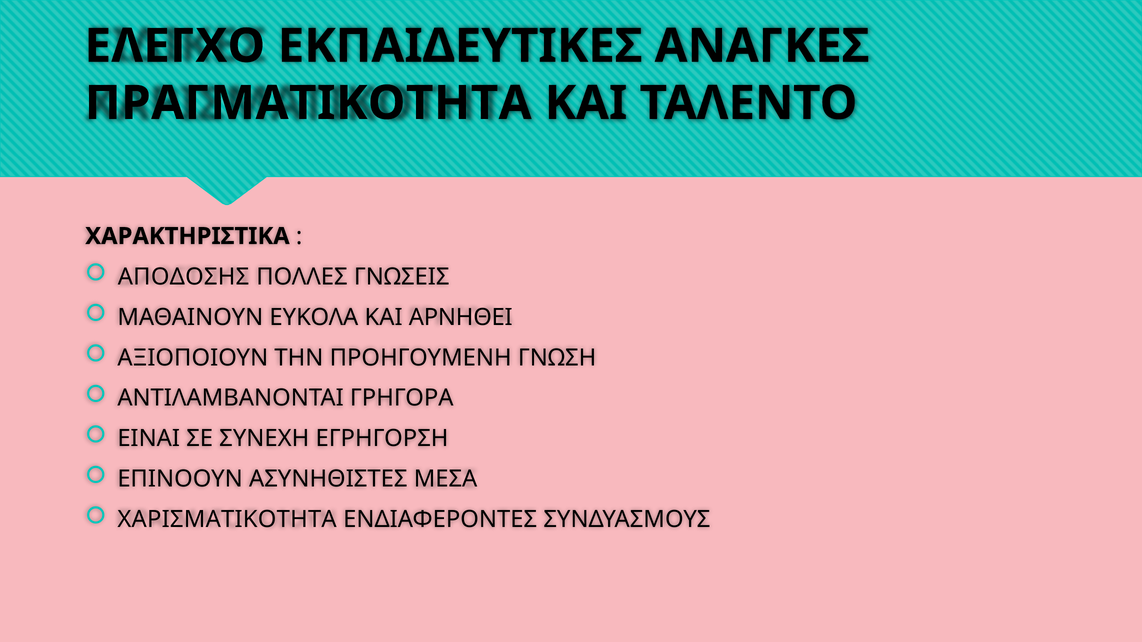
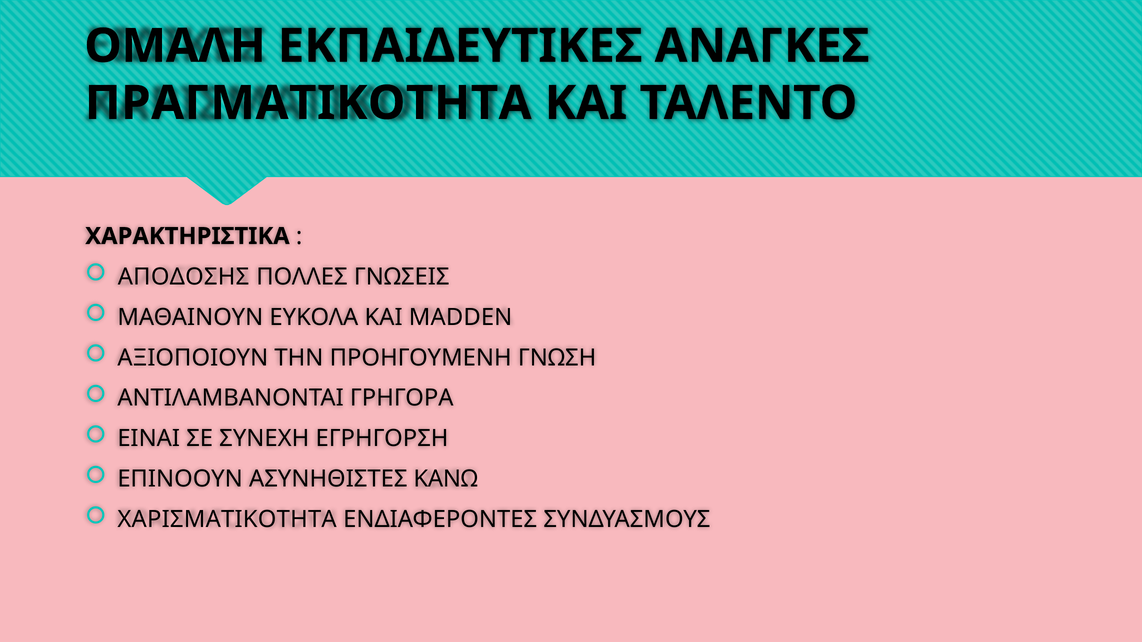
ΕΛΕΓΧΟ: ΕΛΕΓΧΟ -> ΟΜΑΛΗ
ΑΡΝΗΘΕΙ: ΑΡΝΗΘΕΙ -> MADDEN
ΜΕΣΑ: ΜΕΣΑ -> ΚΑΝΩ
